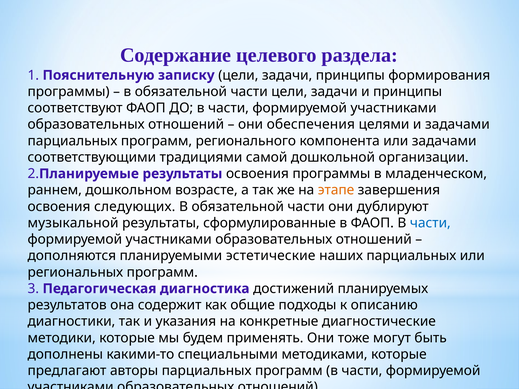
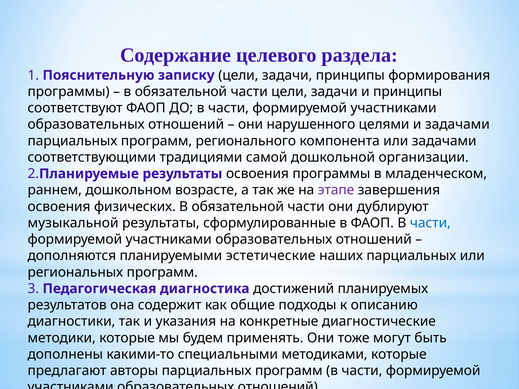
обеспечения: обеспечения -> нарушенного
этапе colour: orange -> purple
следующих: следующих -> физических
